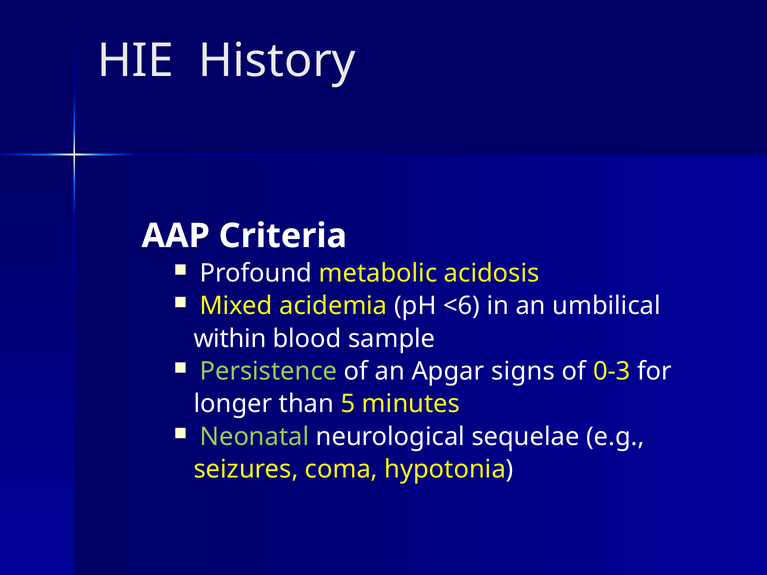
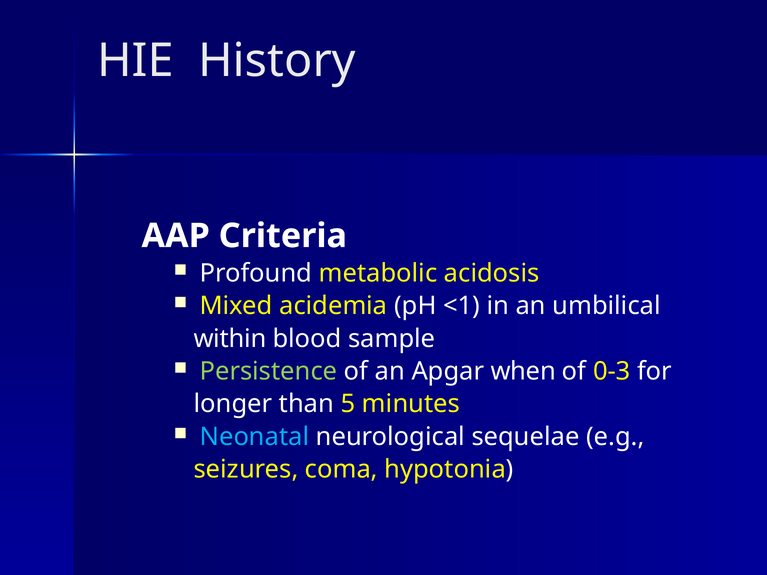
<6: <6 -> <1
signs: signs -> when
Neonatal colour: light green -> light blue
